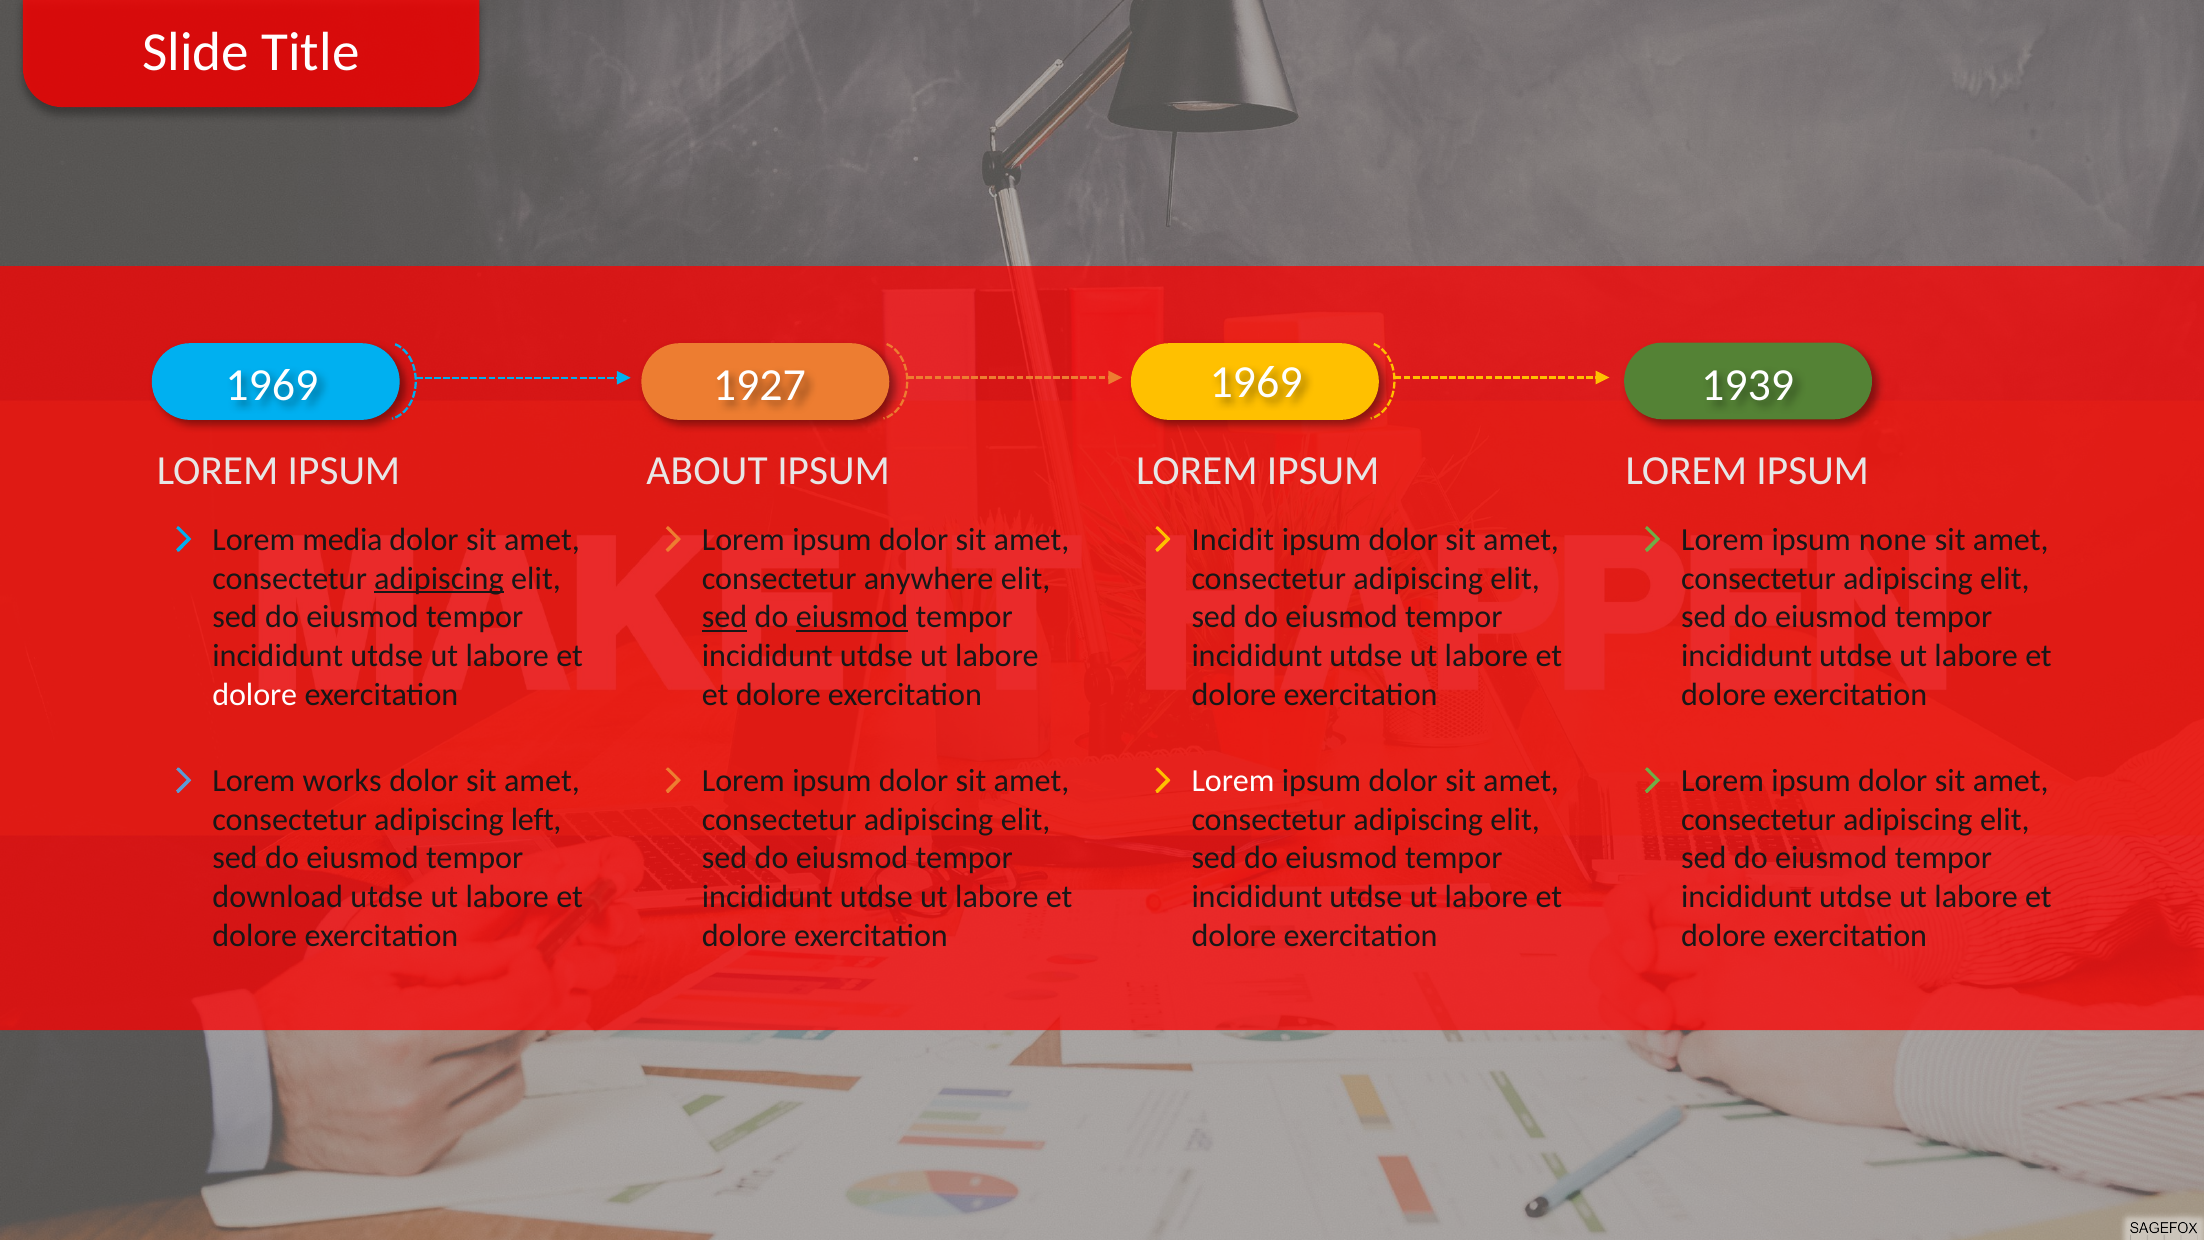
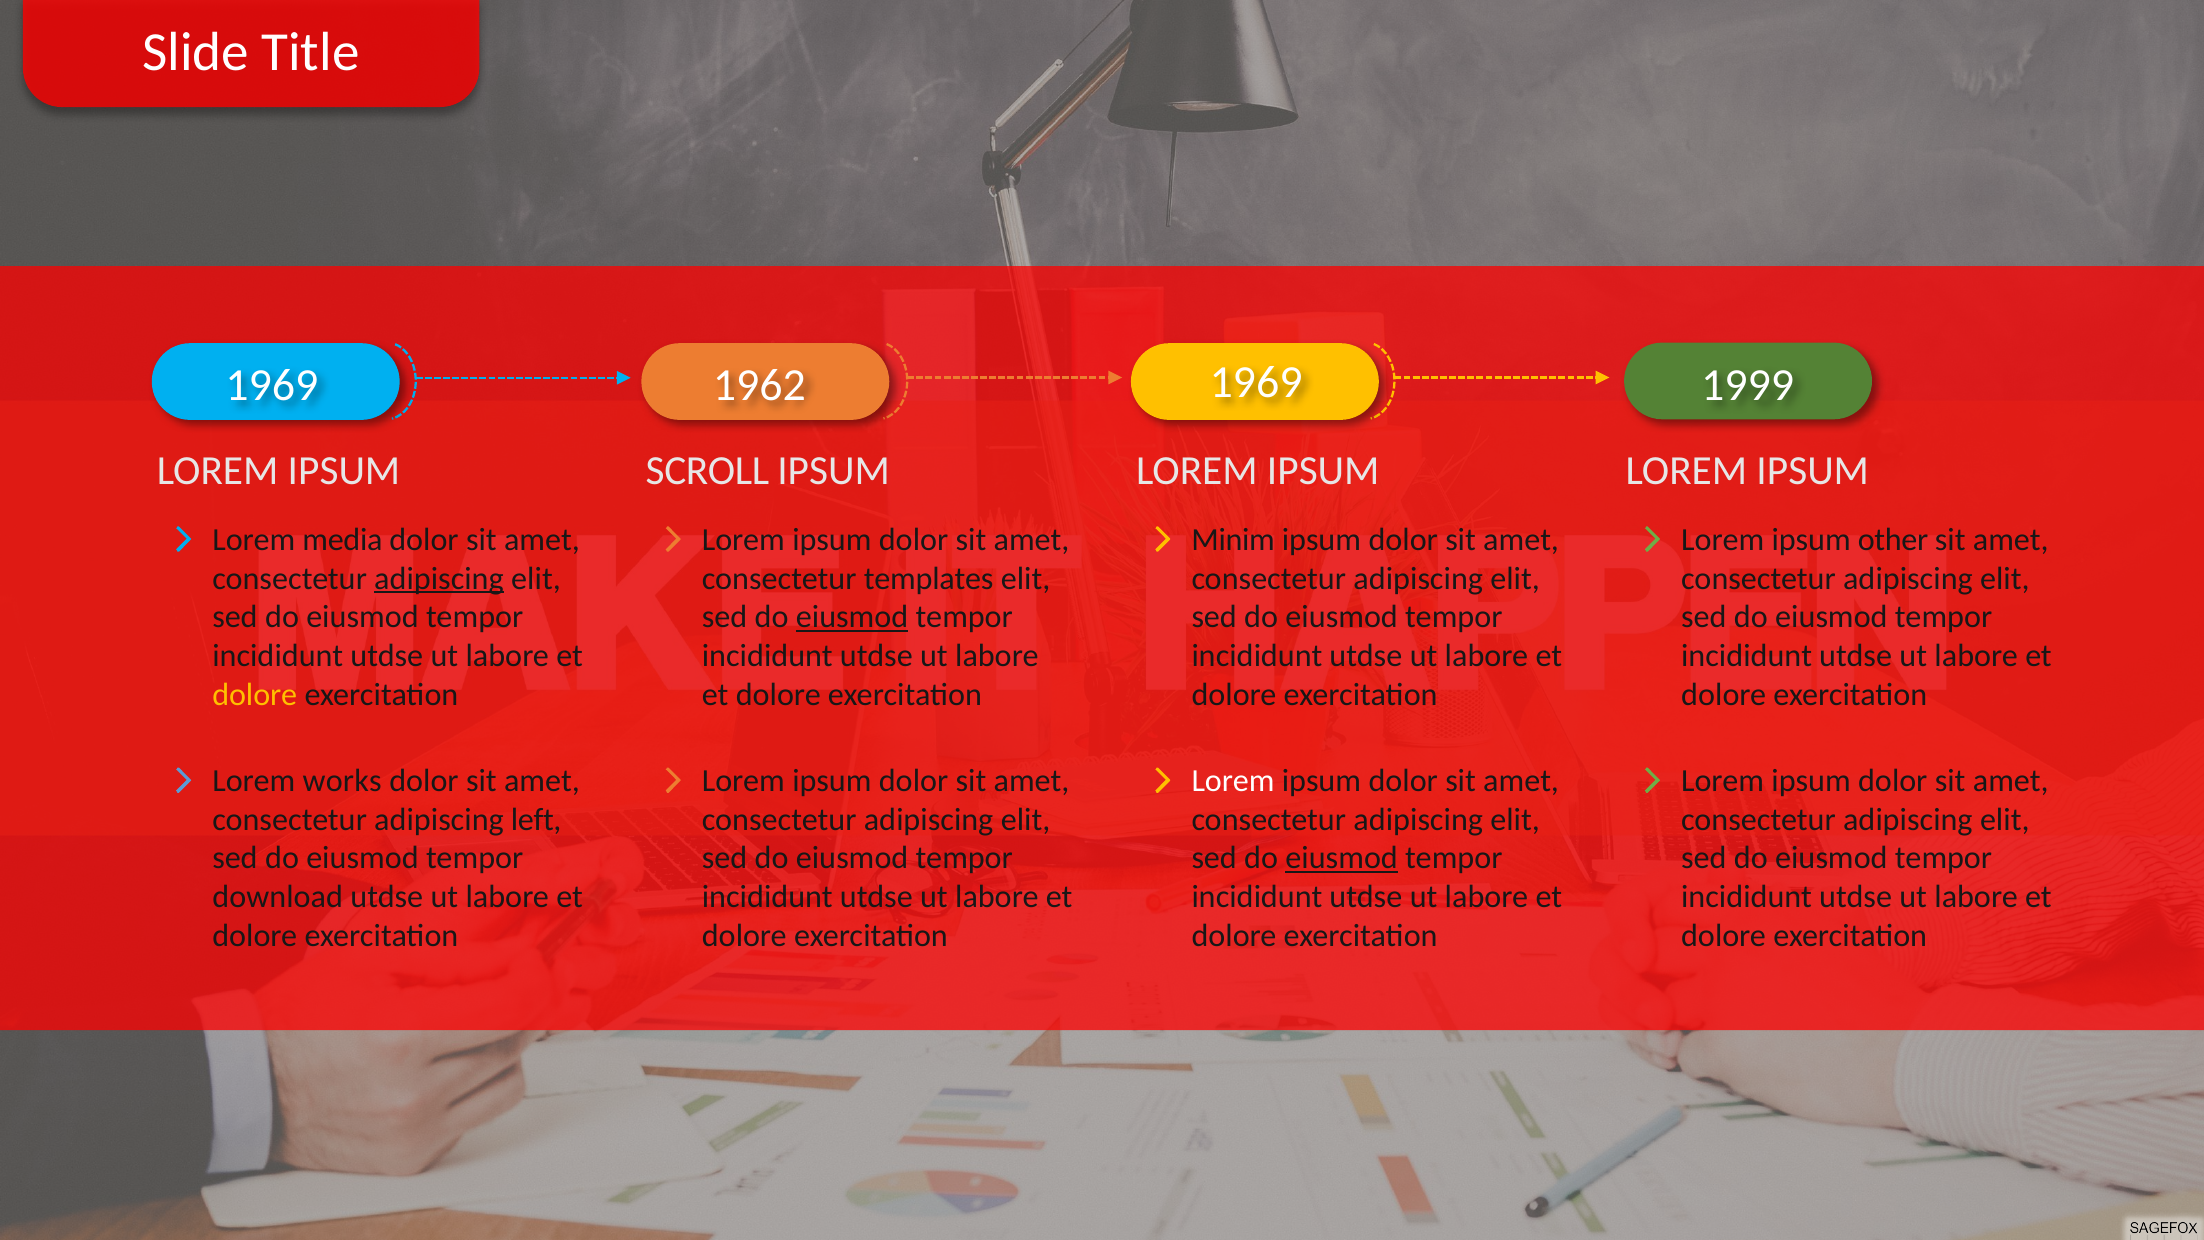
1927: 1927 -> 1962
1939: 1939 -> 1999
ABOUT: ABOUT -> SCROLL
Incidit: Incidit -> Minim
none: none -> other
anywhere: anywhere -> templates
sed at (725, 617) underline: present -> none
dolore at (255, 694) colour: white -> yellow
eiusmod at (1342, 858) underline: none -> present
